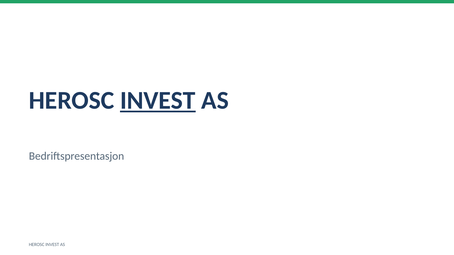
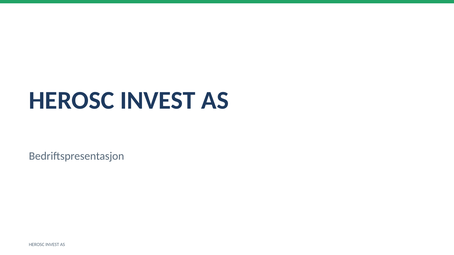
INVEST at (158, 101) underline: present -> none
